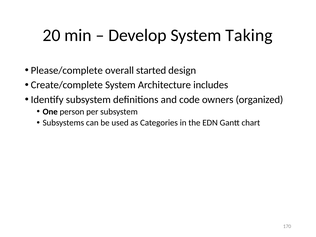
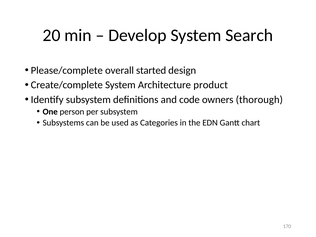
Taking: Taking -> Search
includes: includes -> product
organized: organized -> thorough
